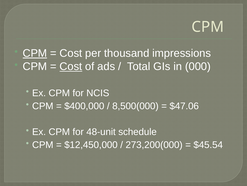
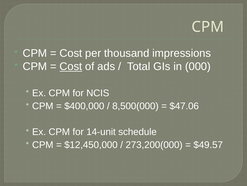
CPM at (35, 53) underline: present -> none
48-unit: 48-unit -> 14-unit
$45.54: $45.54 -> $49.57
